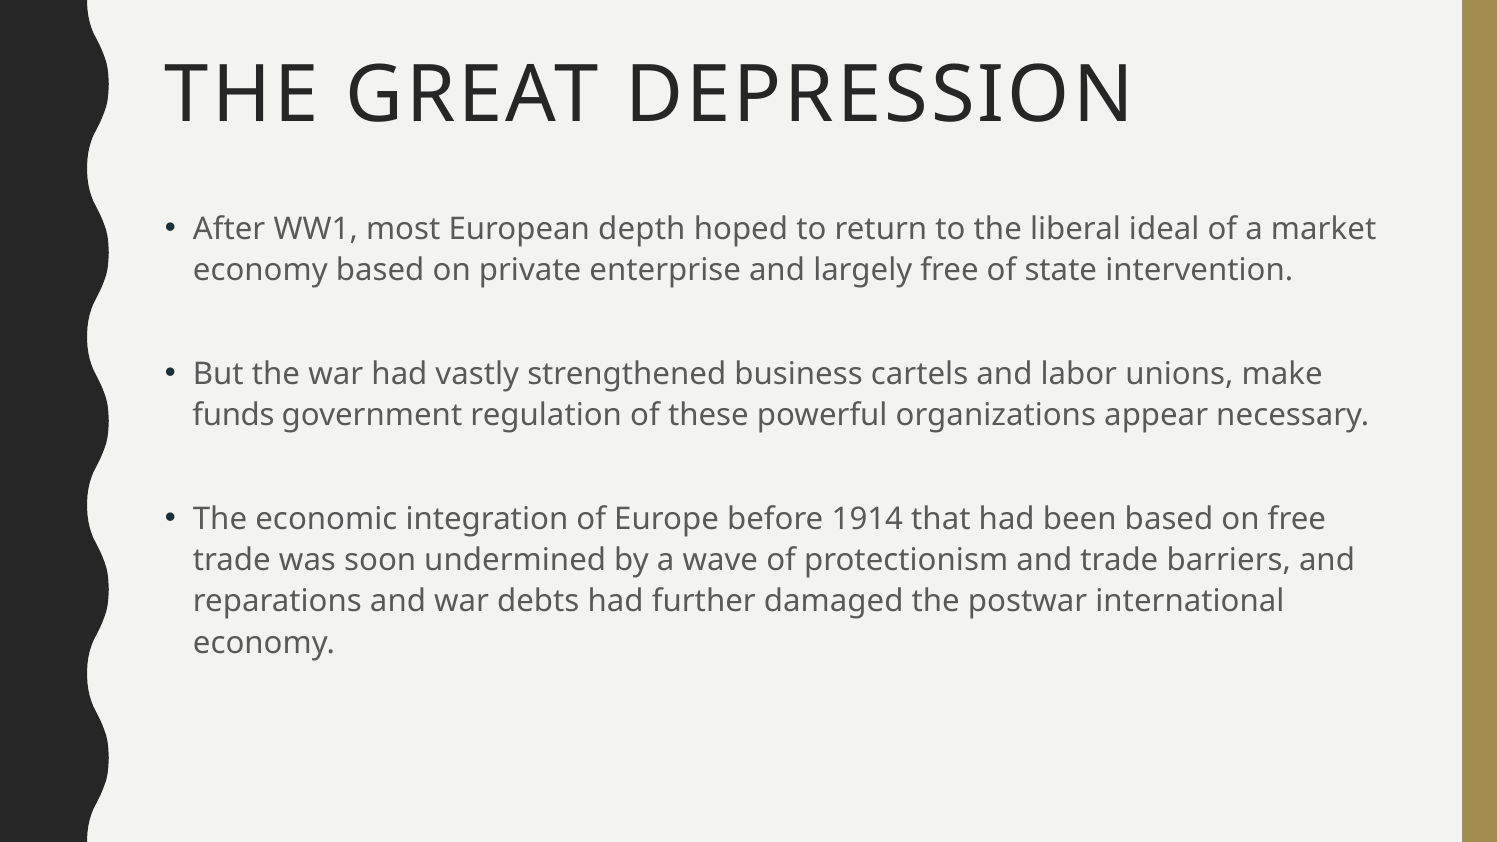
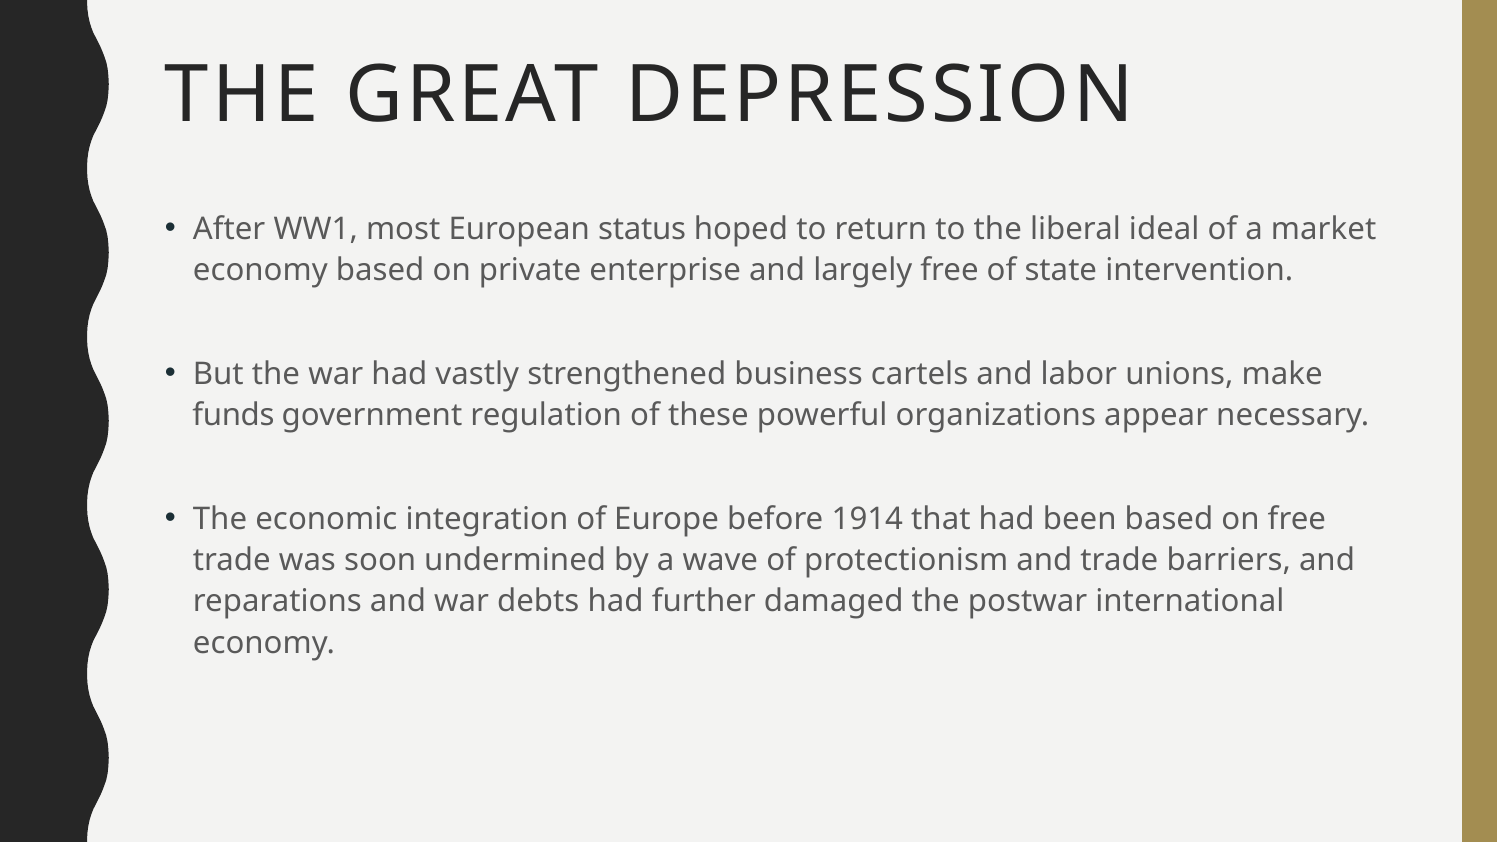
depth: depth -> status
